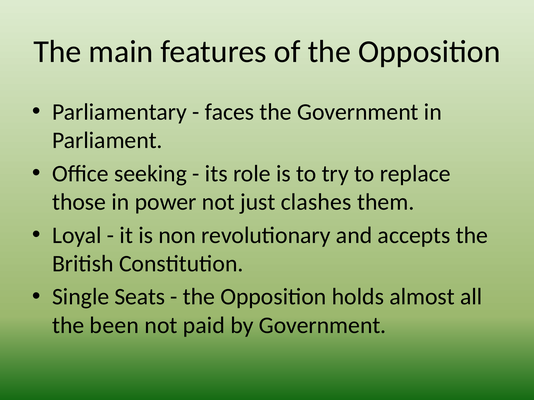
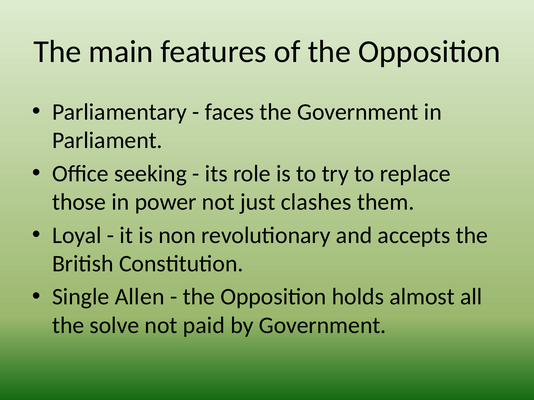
Seats: Seats -> Allen
been: been -> solve
